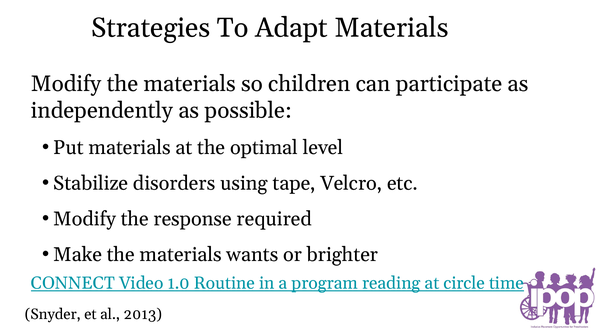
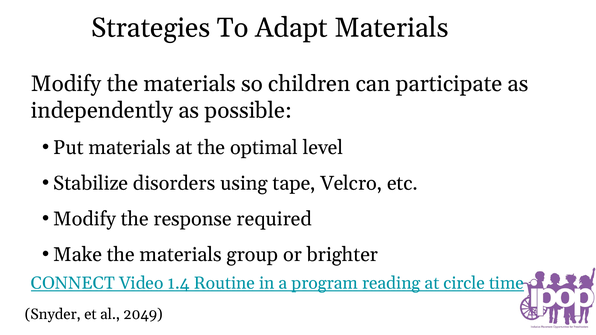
wants: wants -> group
1.0: 1.0 -> 1.4
2013: 2013 -> 2049
